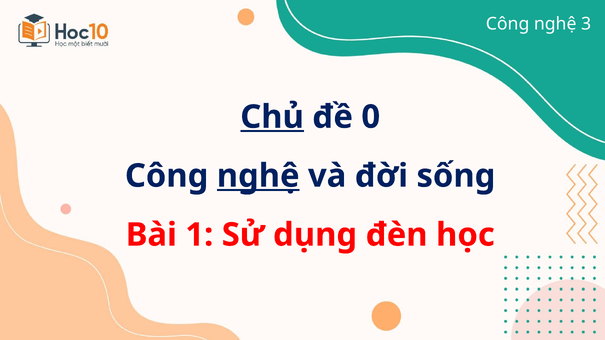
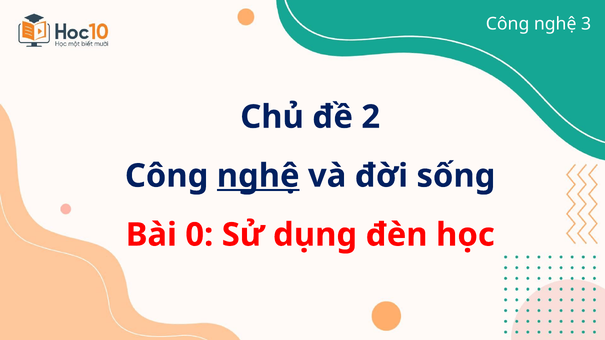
Chủ underline: present -> none
0: 0 -> 2
1: 1 -> 0
